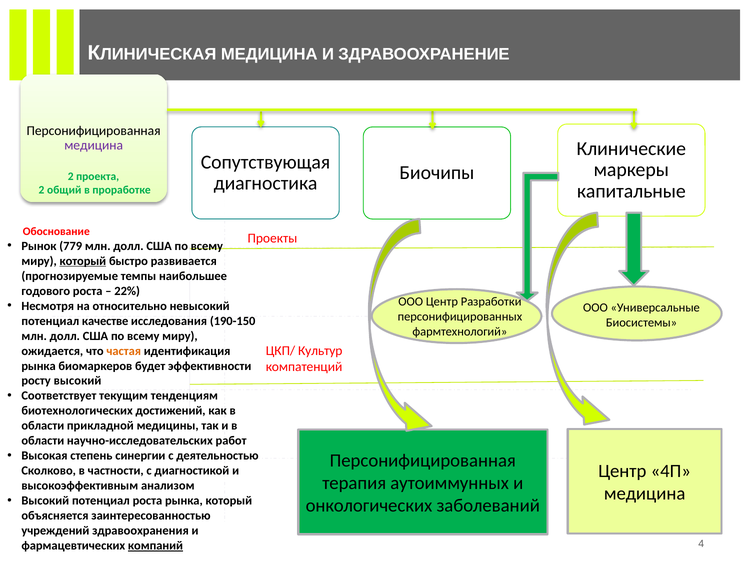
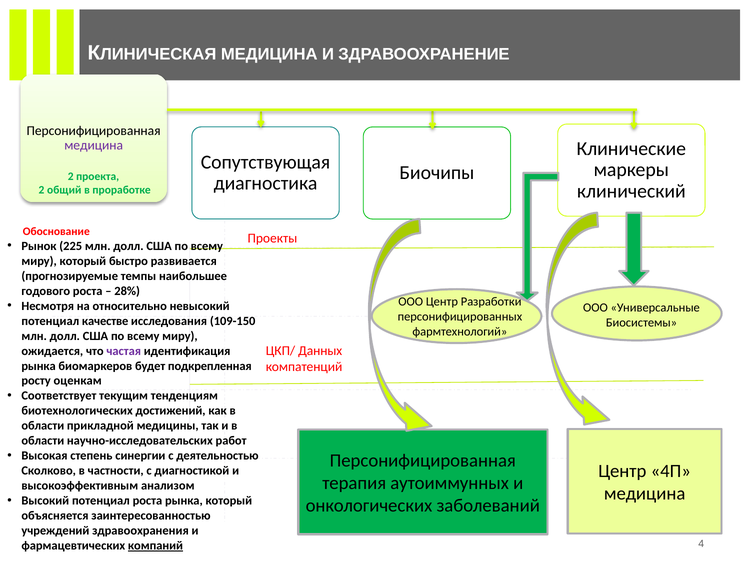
капитальные: капитальные -> клинический
779: 779 -> 225
который at (83, 261) underline: present -> none
22%: 22% -> 28%
190-150: 190-150 -> 109-150
Культур: Культур -> Данных
частая colour: orange -> purple
эффективности: эффективности -> подкрепленная
росту высокий: высокий -> оценкам
